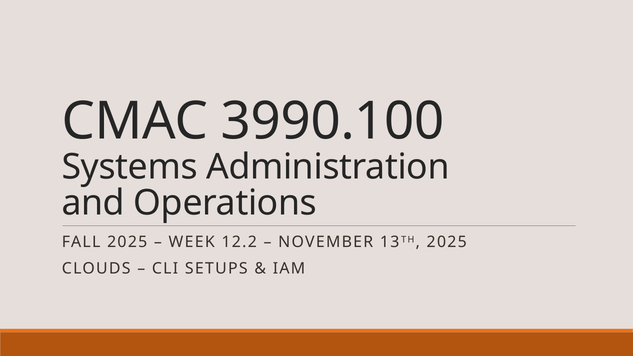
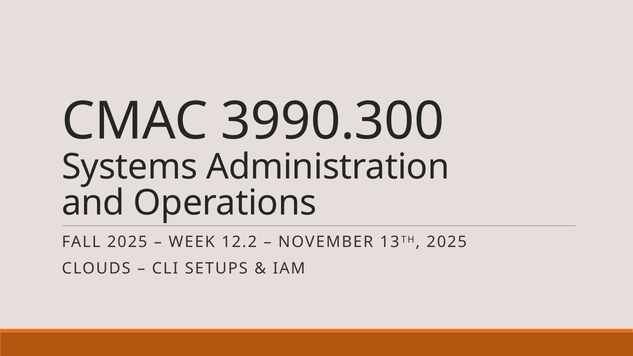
3990.100: 3990.100 -> 3990.300
